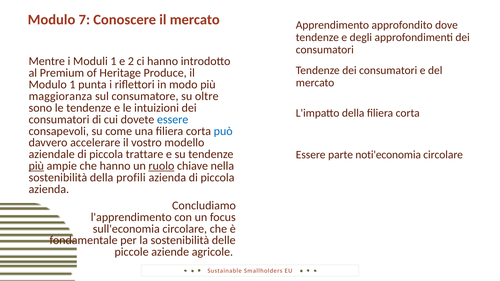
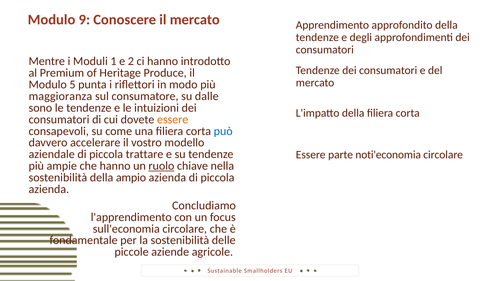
7: 7 -> 9
approfondito dove: dove -> della
Modulo 1: 1 -> 5
oltre: oltre -> dalle
essere at (173, 120) colour: blue -> orange
più at (36, 166) underline: present -> none
profili: profili -> ampio
